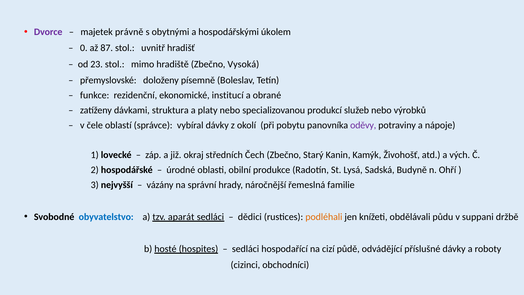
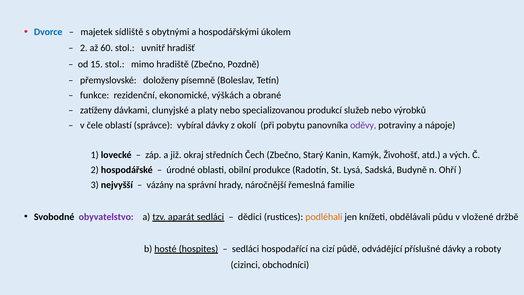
Dvorce colour: purple -> blue
právně: právně -> sídliště
0 at (84, 48): 0 -> 2
87: 87 -> 60
23: 23 -> 15
Vysoká: Vysoká -> Pozdně
institucí: institucí -> výškách
struktura: struktura -> clunyjské
obyvatelstvo colour: blue -> purple
suppani: suppani -> vložené
